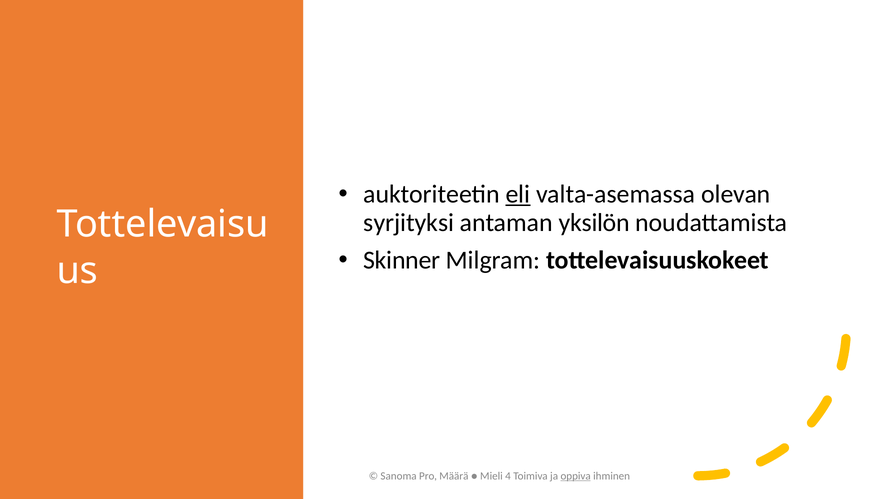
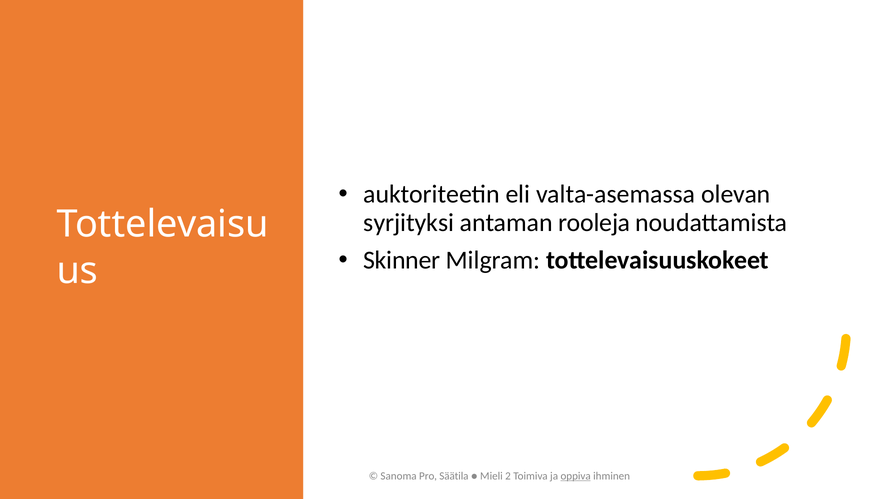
eli underline: present -> none
yksilön: yksilön -> rooleja
Määrä: Määrä -> Säätila
4: 4 -> 2
